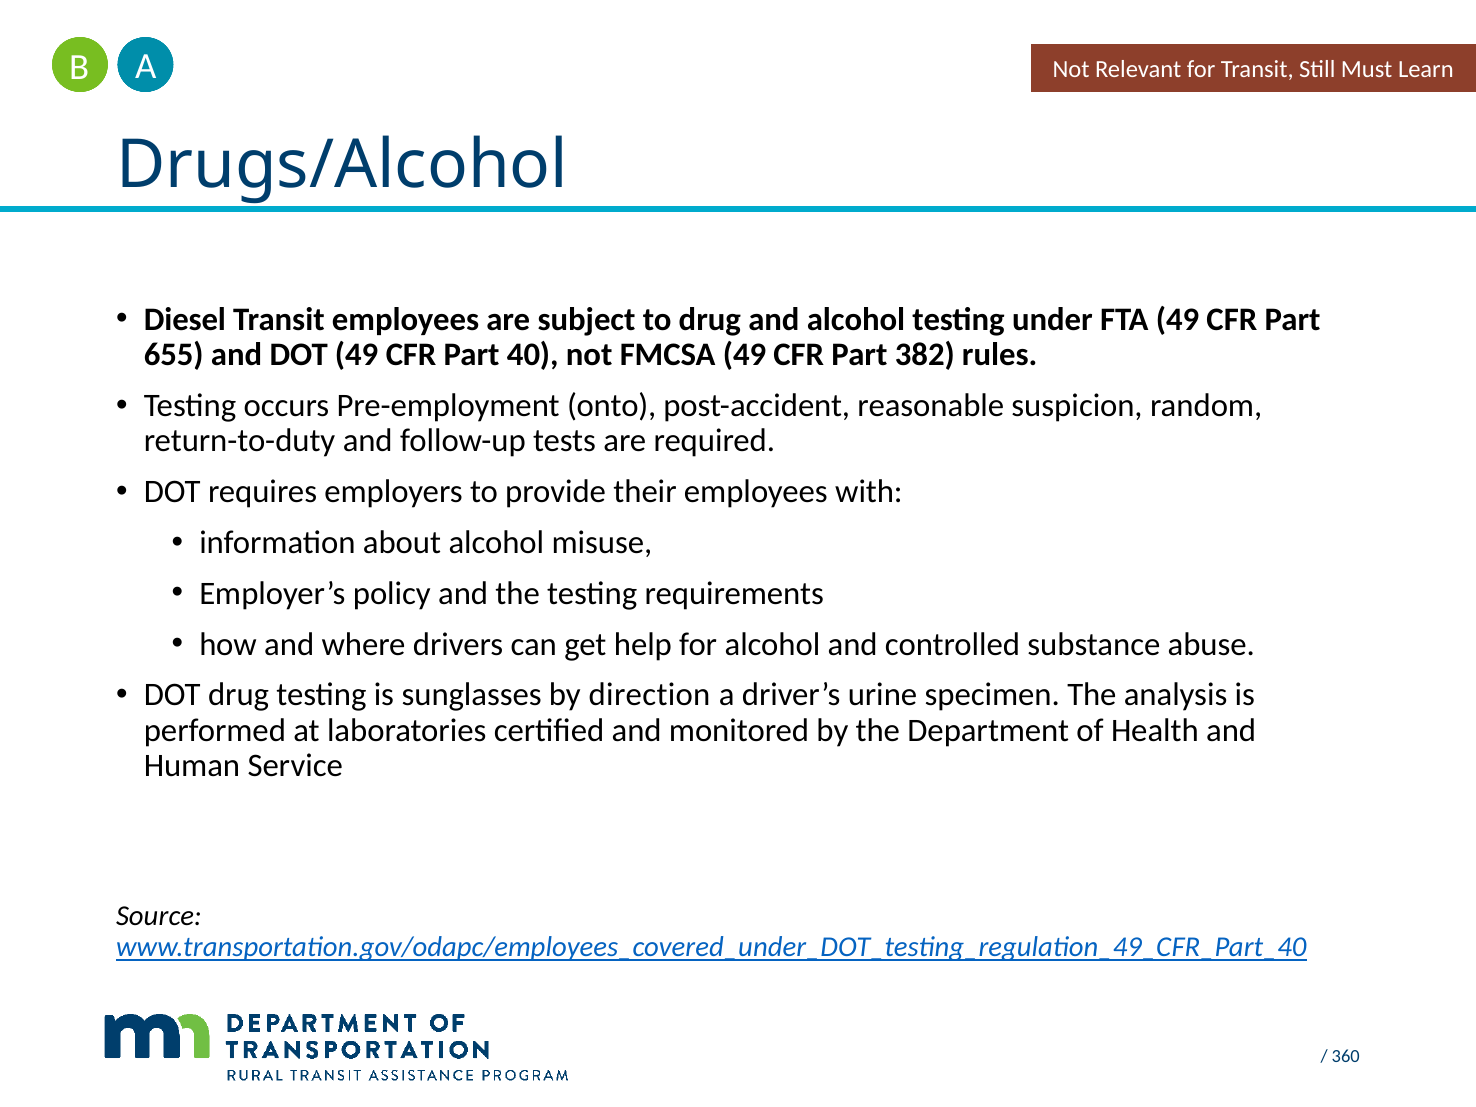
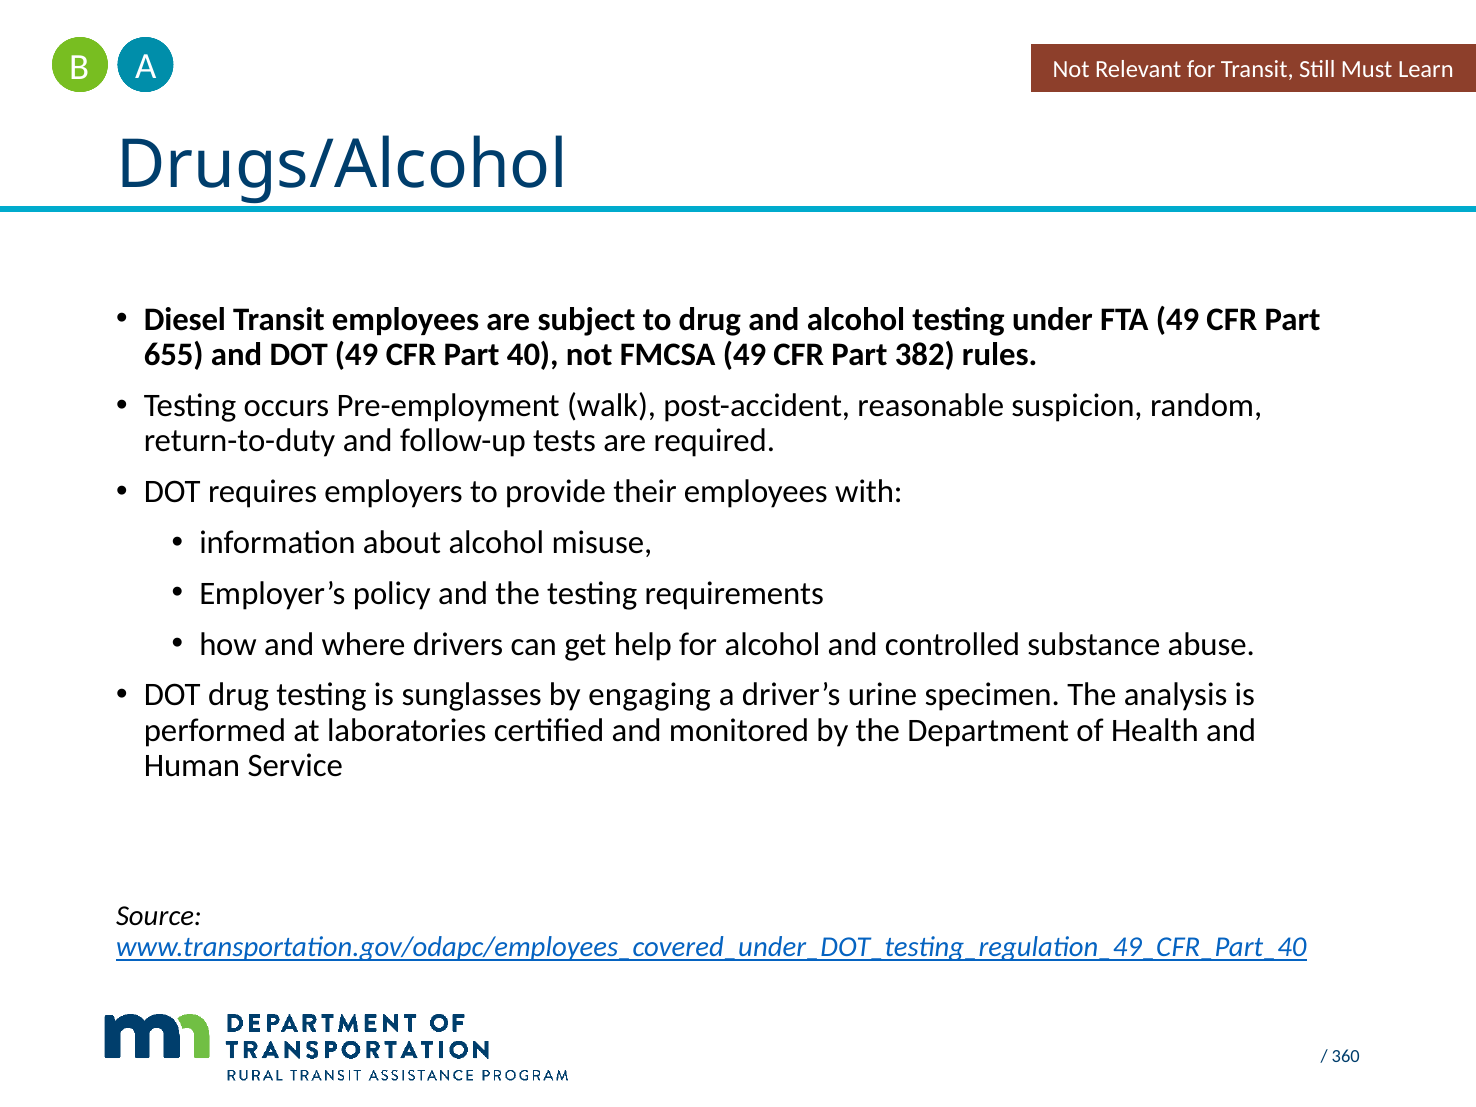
onto: onto -> walk
direction: direction -> engaging
